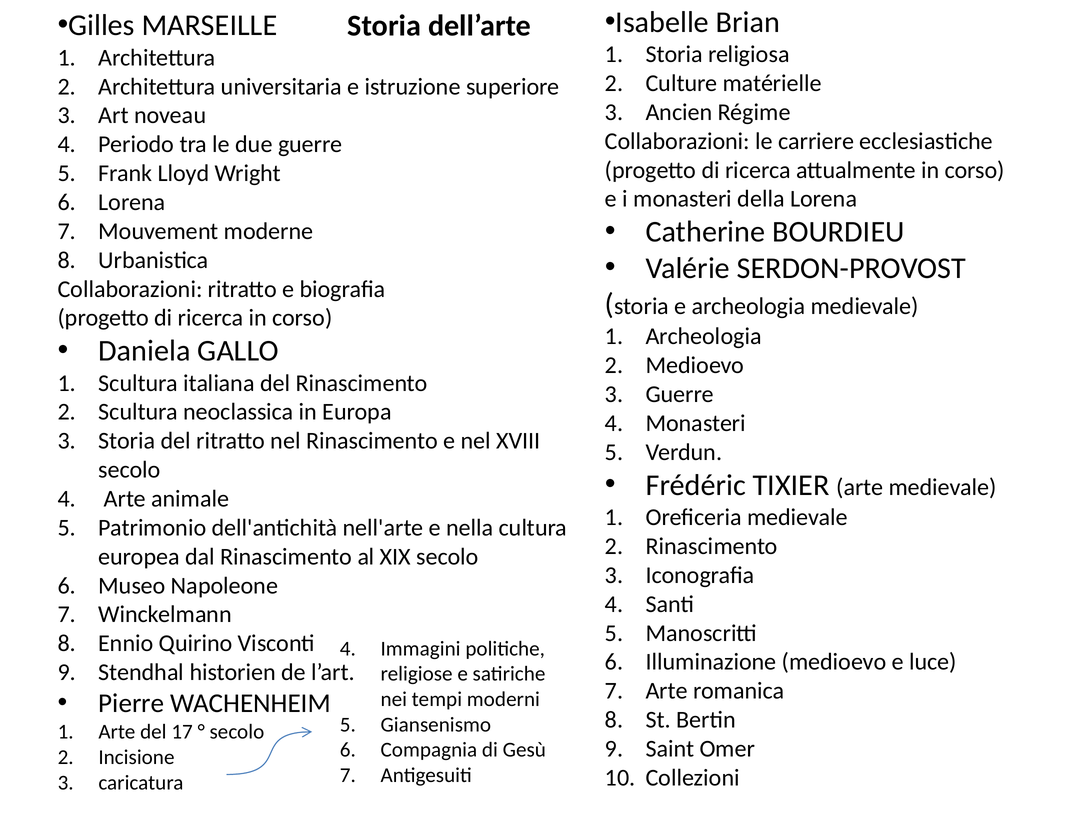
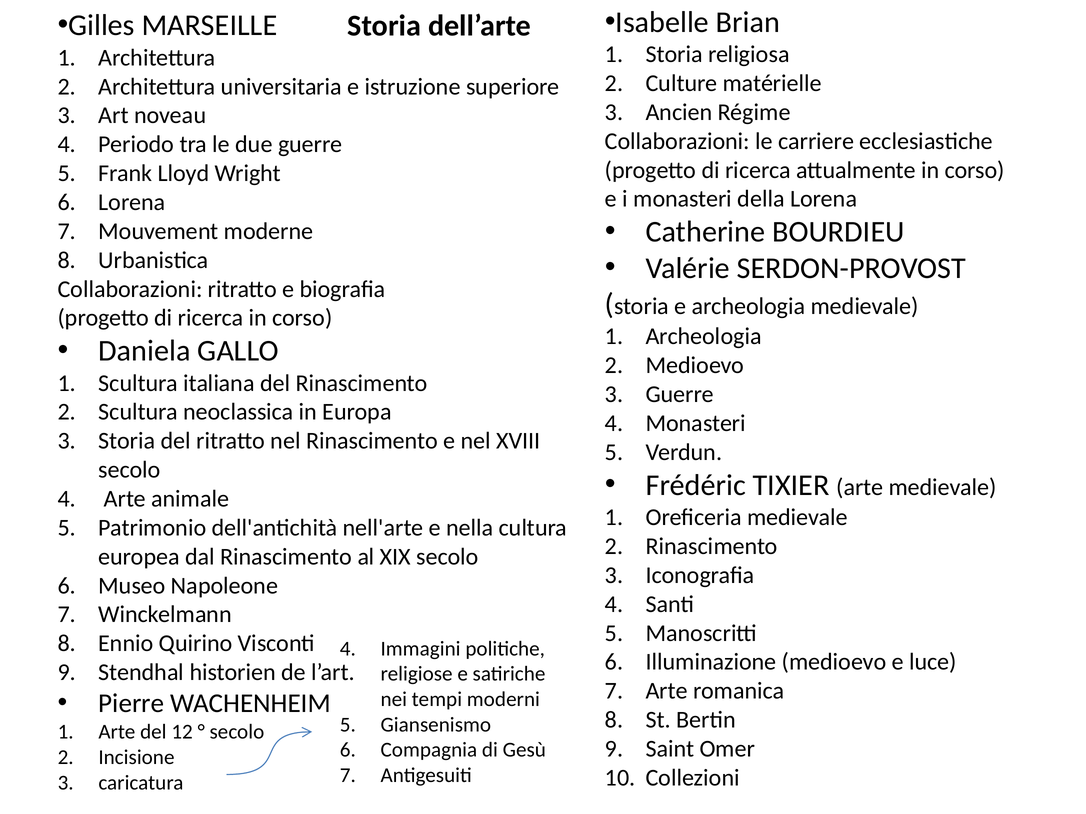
17: 17 -> 12
